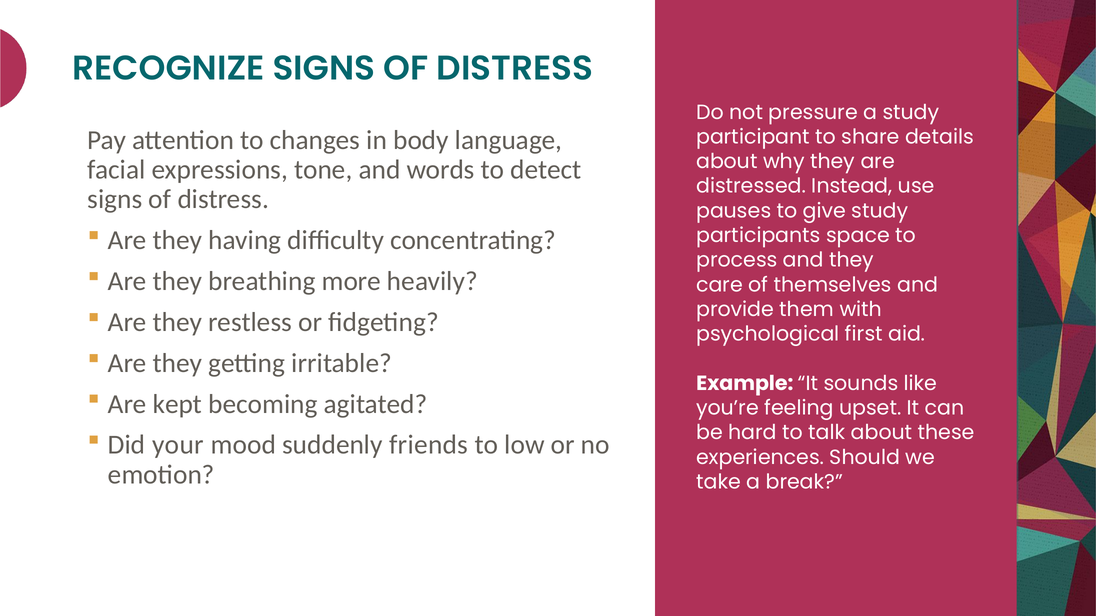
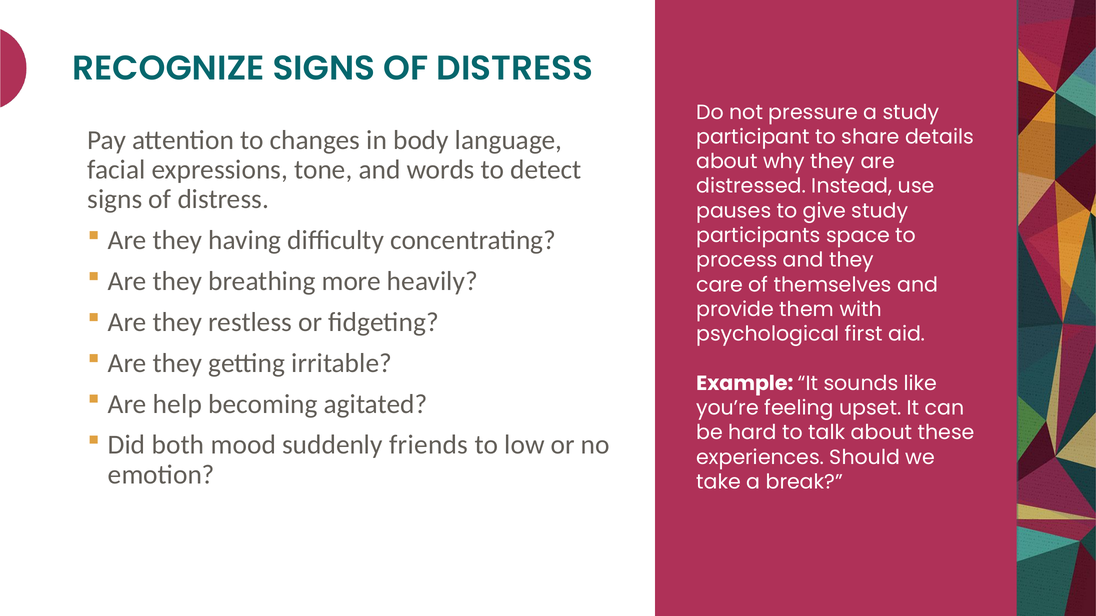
kept: kept -> help
your: your -> both
